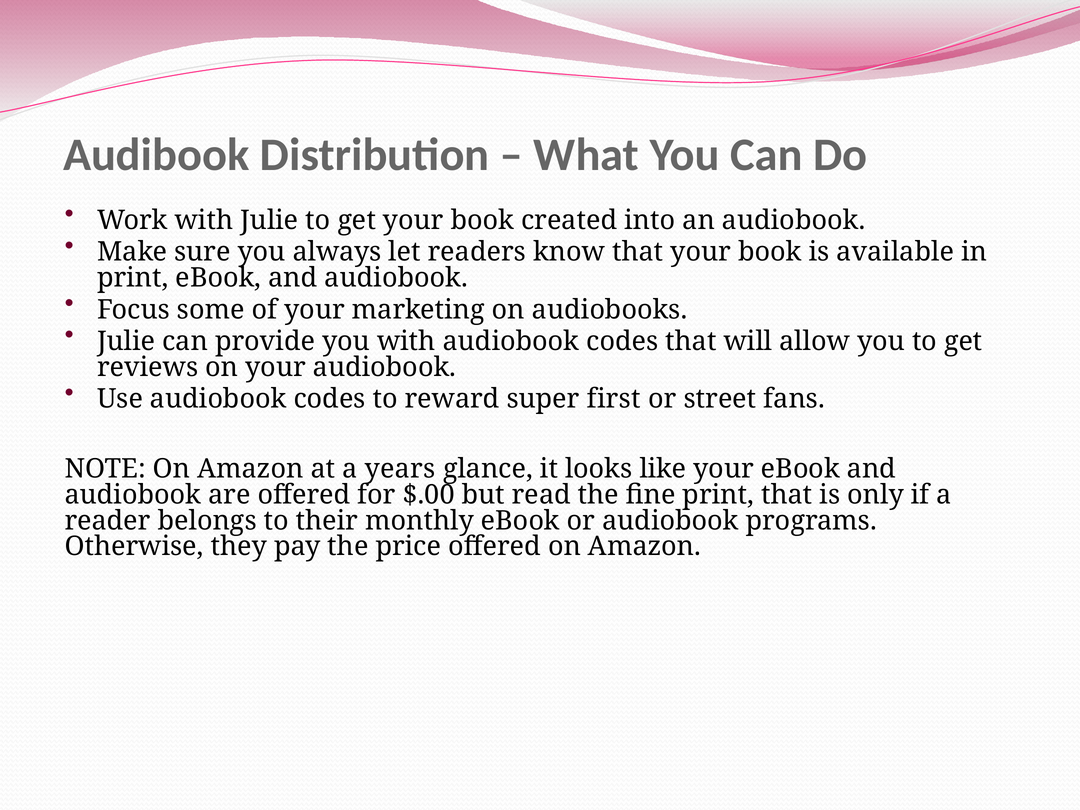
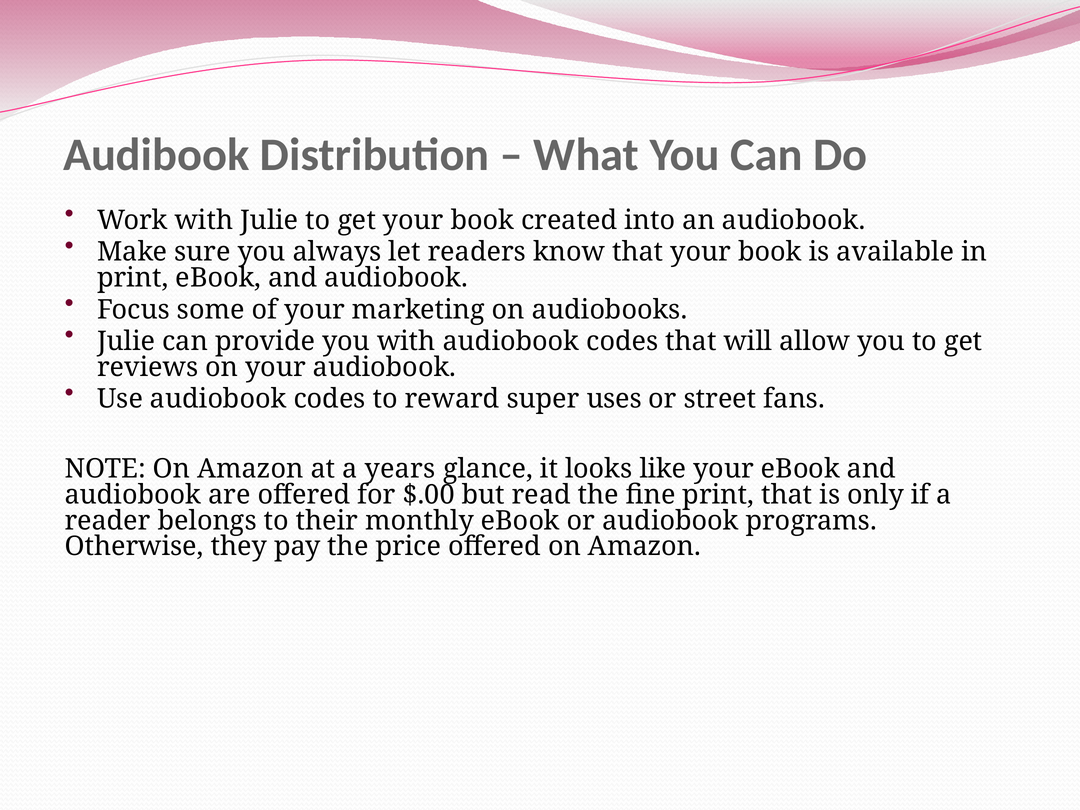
first: first -> uses
